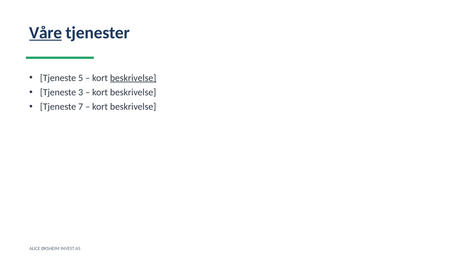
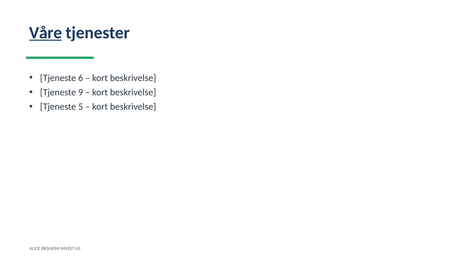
5: 5 -> 6
beskrivelse at (133, 78) underline: present -> none
3: 3 -> 9
7: 7 -> 5
